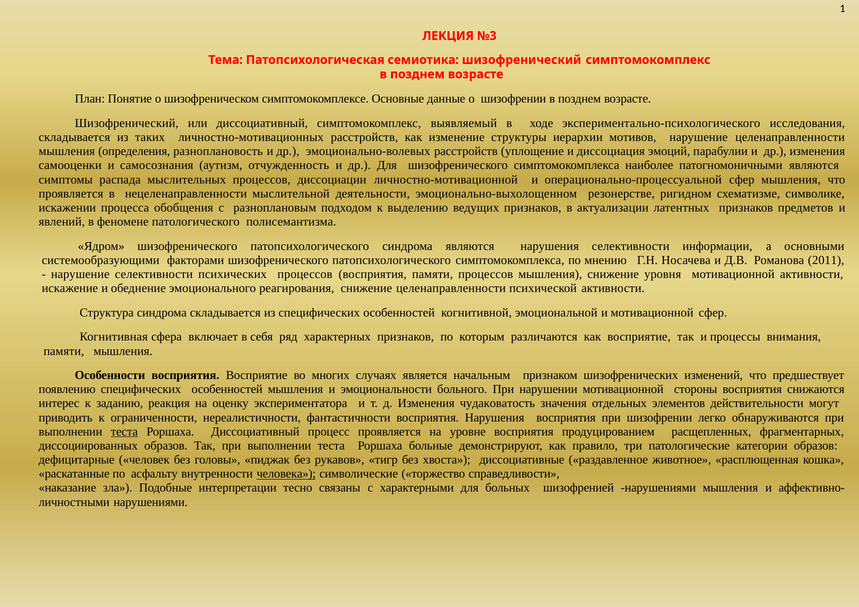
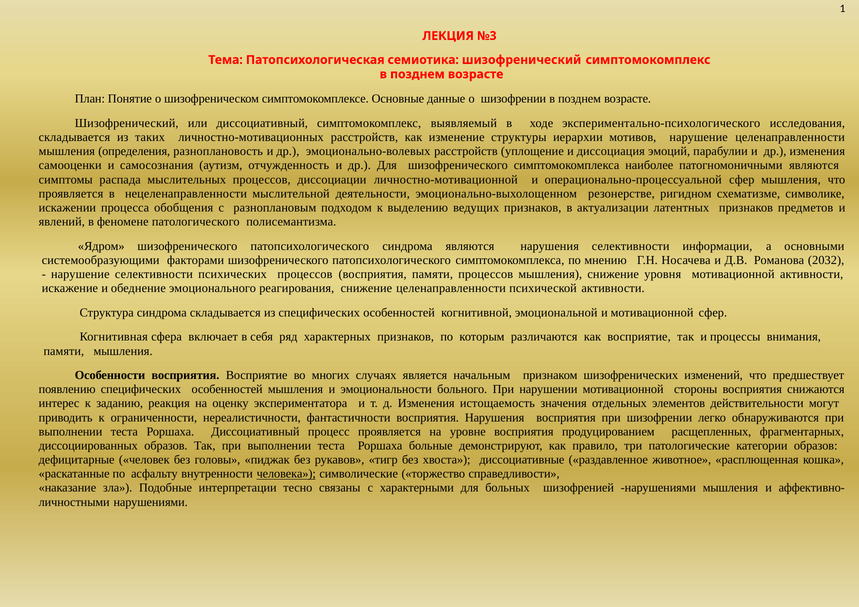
2011: 2011 -> 2032
чудаковатость: чудаковатость -> истощаемость
теста at (124, 432) underline: present -> none
